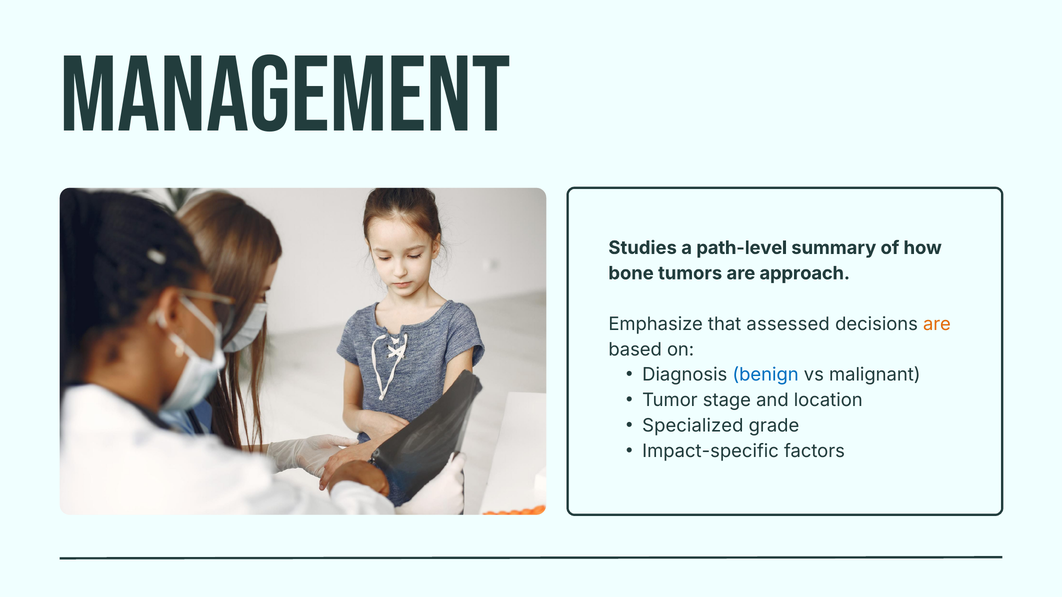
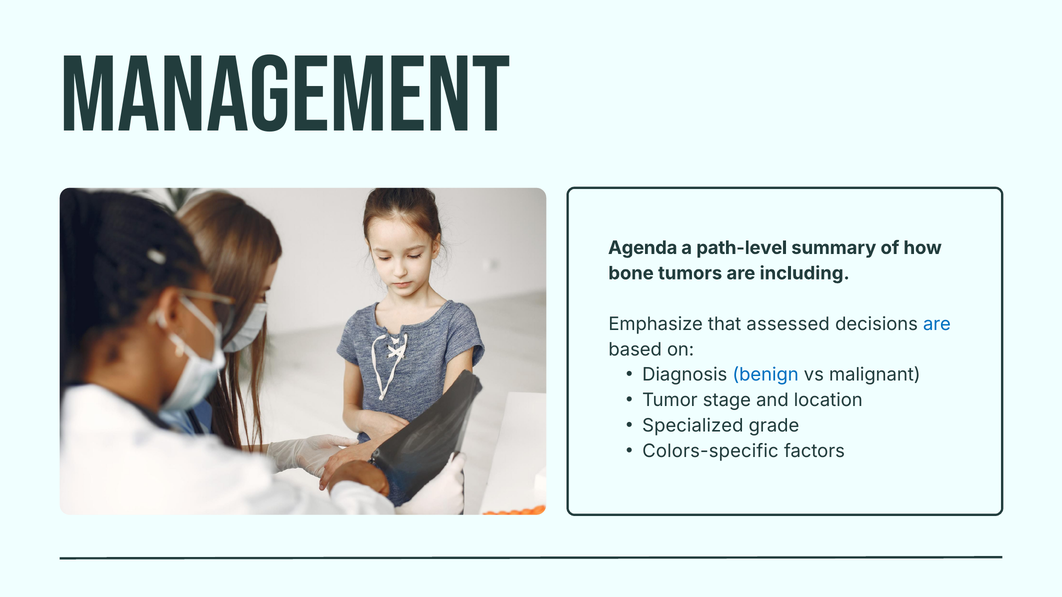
Studies: Studies -> Agenda
approach: approach -> including
are at (937, 324) colour: orange -> blue
Impact-specific: Impact-specific -> Colors-specific
